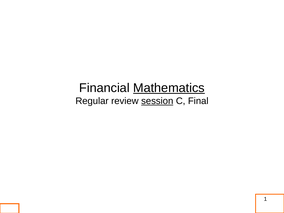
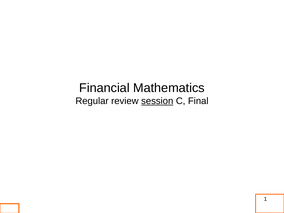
Mathematics underline: present -> none
